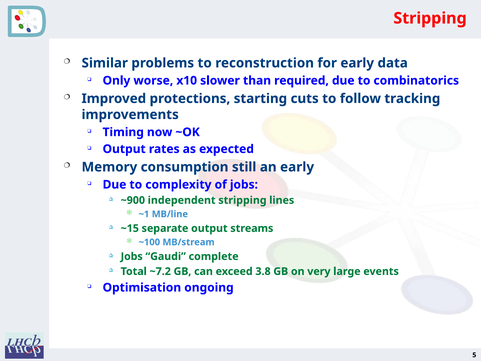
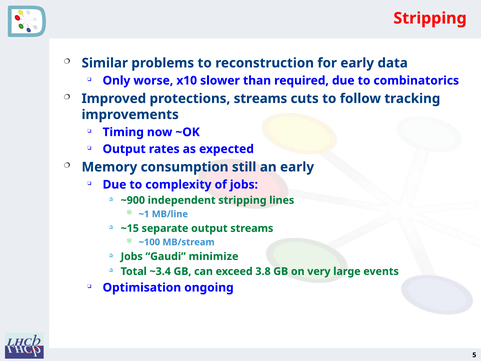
protections starting: starting -> streams
complete: complete -> minimize
~7.2: ~7.2 -> ~3.4
